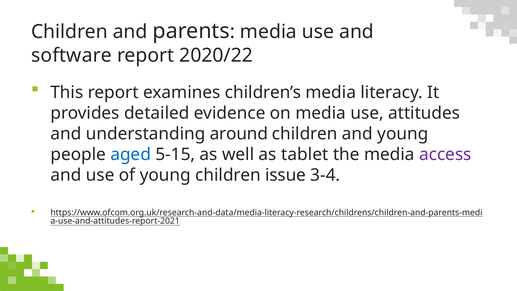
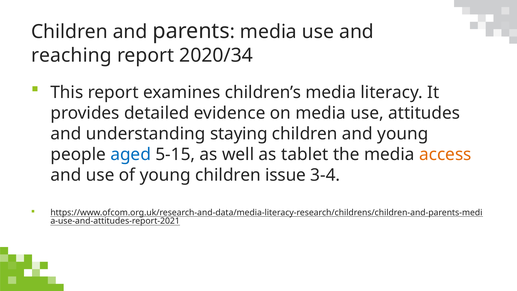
software: software -> reaching
2020/22: 2020/22 -> 2020/34
around: around -> staying
access colour: purple -> orange
